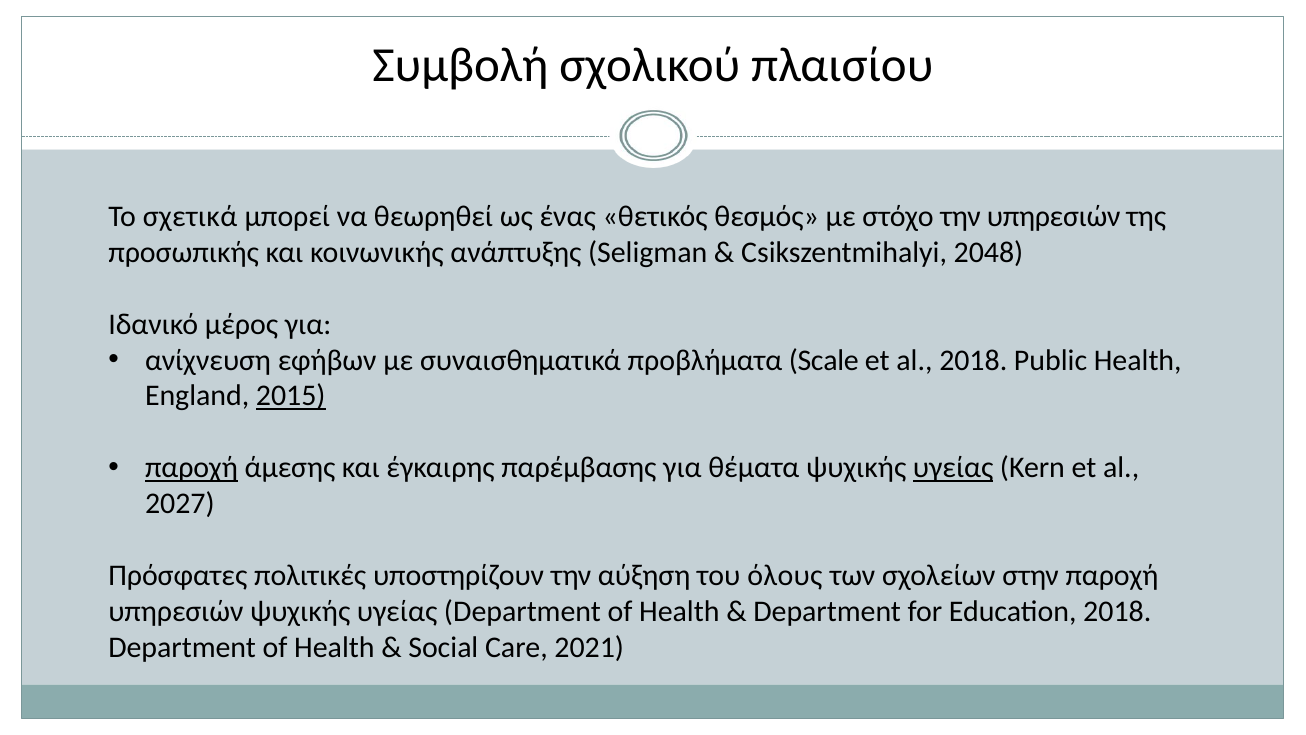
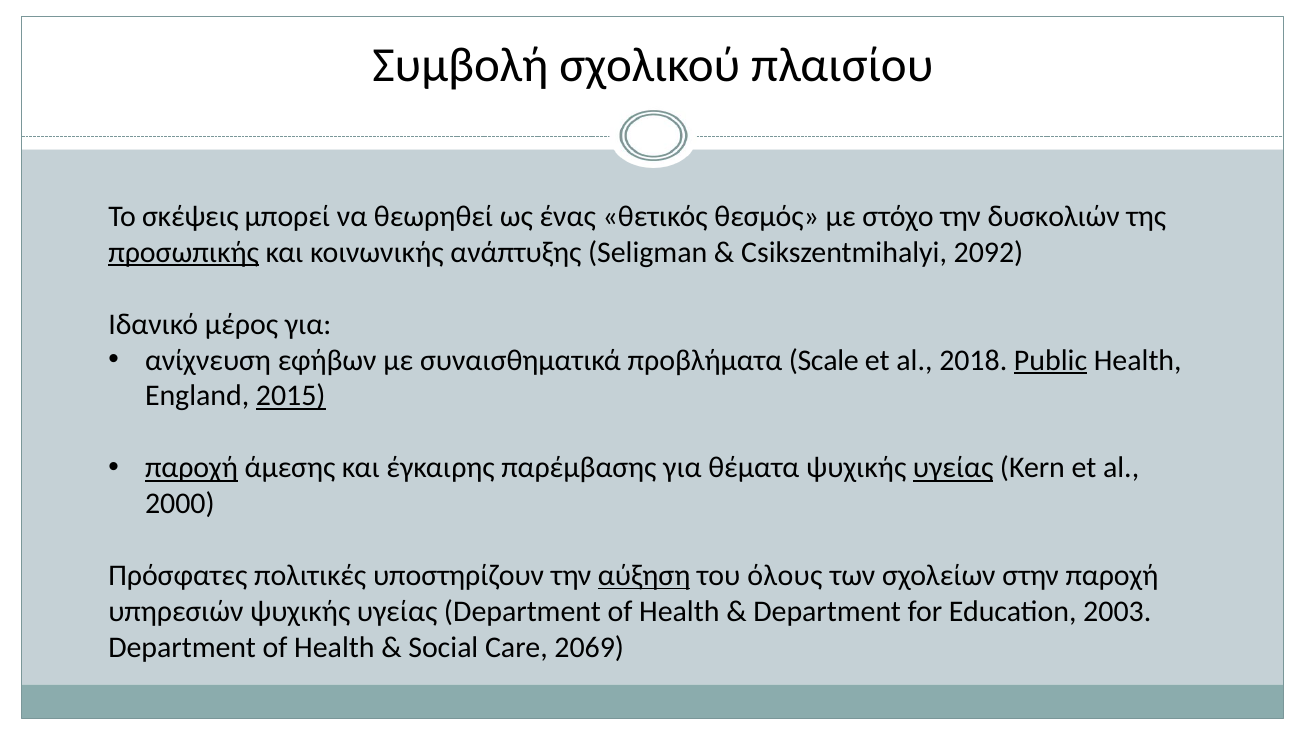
σχετικά: σχετικά -> σκέψεις
την υπηρεσιών: υπηρεσιών -> δυσκολιών
προσωπικής underline: none -> present
2048: 2048 -> 2092
Public underline: none -> present
2027: 2027 -> 2000
αύξηση underline: none -> present
Education 2018: 2018 -> 2003
2021: 2021 -> 2069
